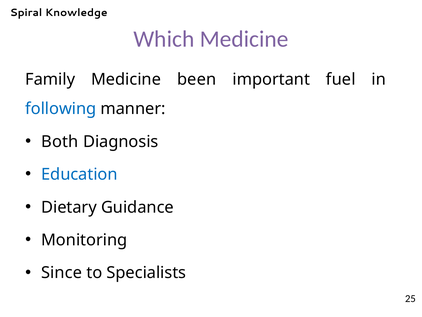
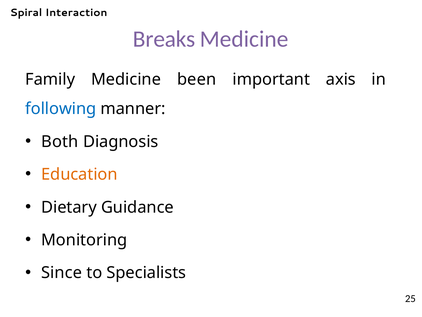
Knowledge: Knowledge -> Interaction
Which: Which -> Breaks
fuel: fuel -> axis
Education colour: blue -> orange
